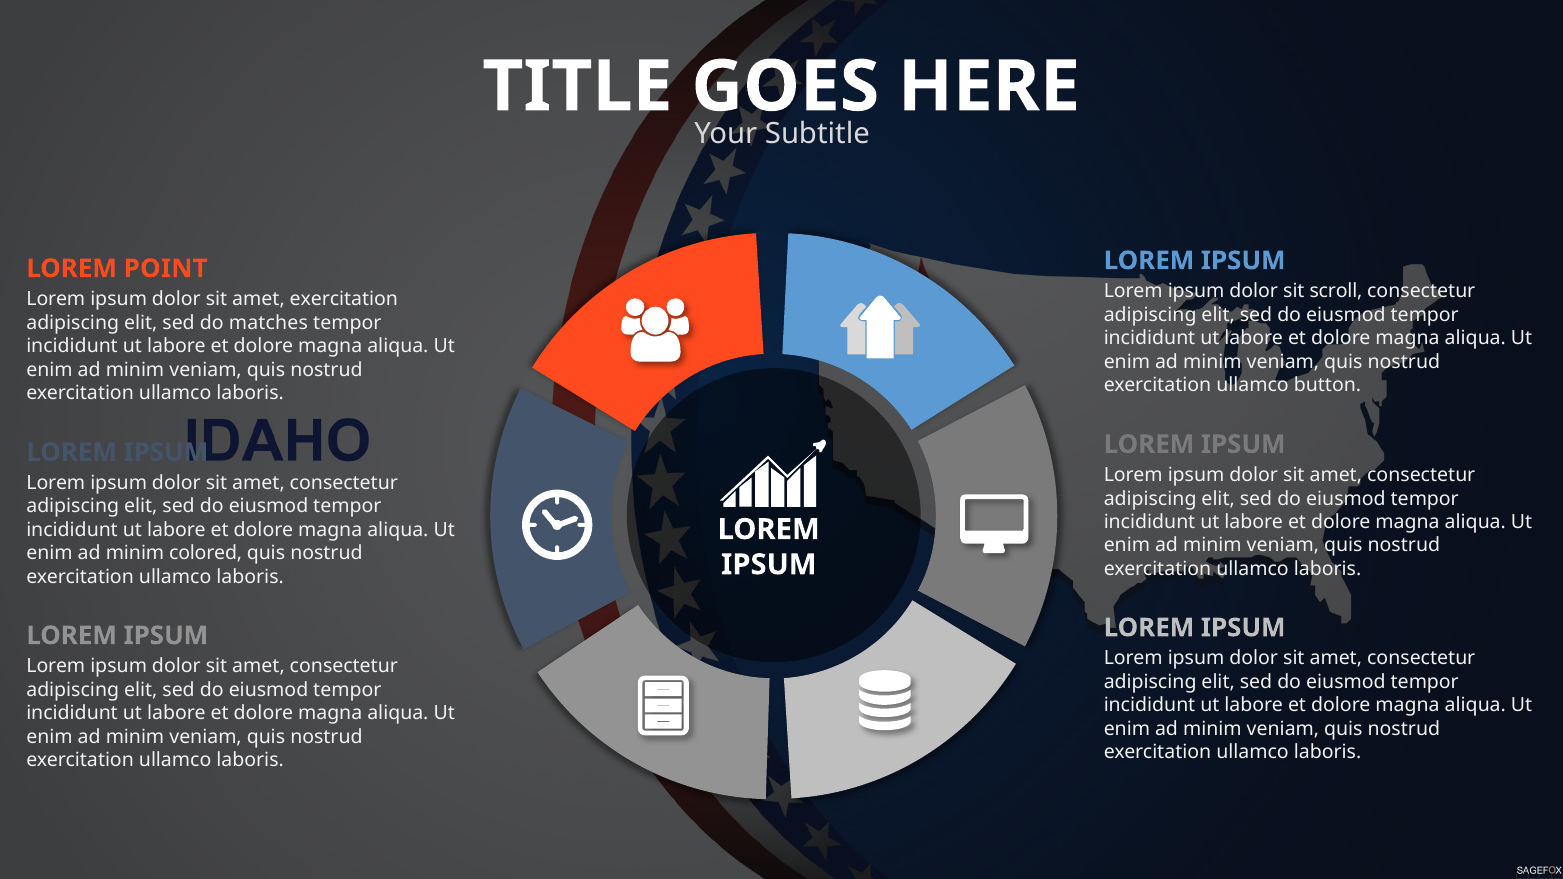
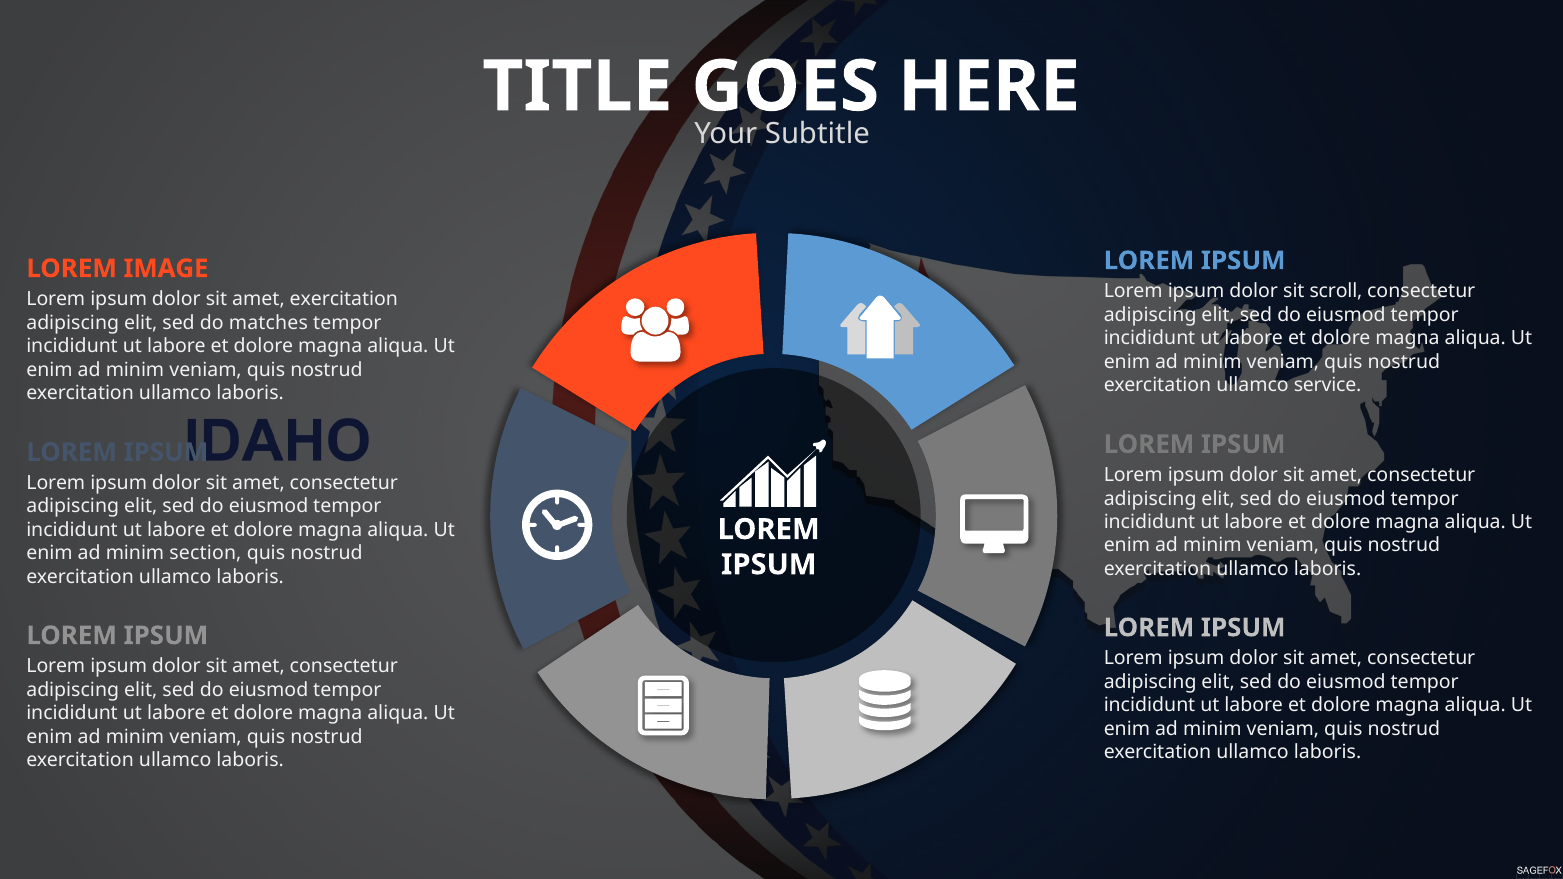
POINT: POINT -> IMAGE
button: button -> service
colored: colored -> section
